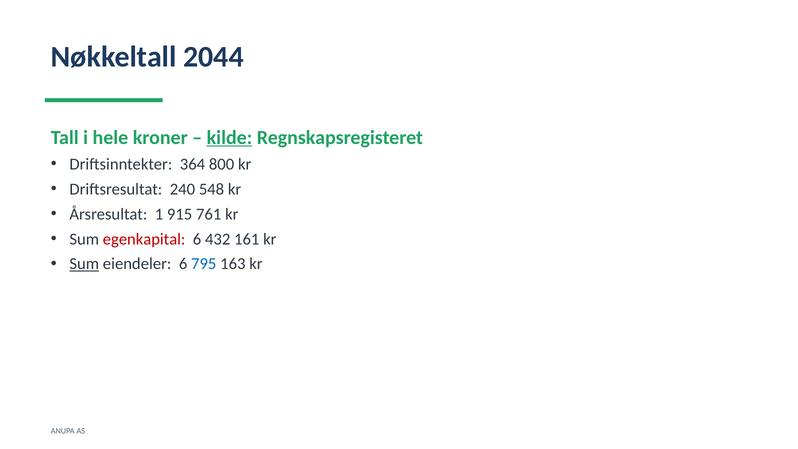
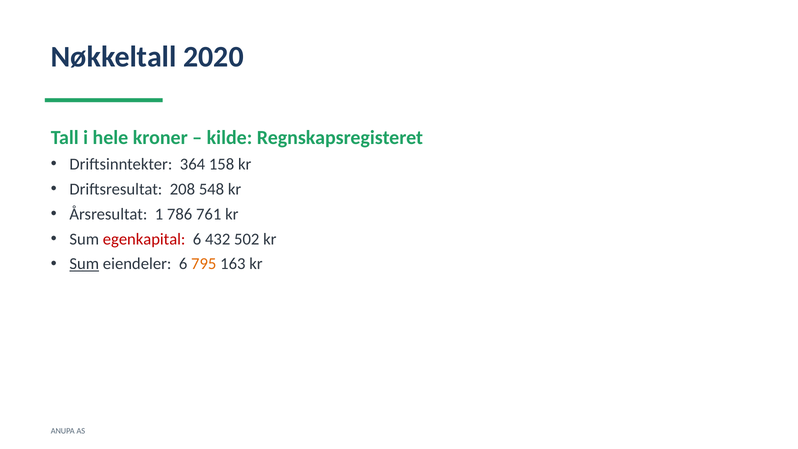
2044: 2044 -> 2020
kilde underline: present -> none
800: 800 -> 158
240: 240 -> 208
915: 915 -> 786
161: 161 -> 502
795 colour: blue -> orange
